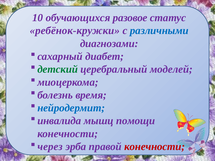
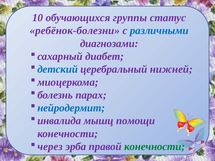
разовое: разовое -> группы
ребёнок-кружки: ребёнок-кружки -> ребёнок-болезни
детский colour: green -> blue
моделей: моделей -> нижней
время: время -> парах
конечности at (155, 147) colour: red -> green
